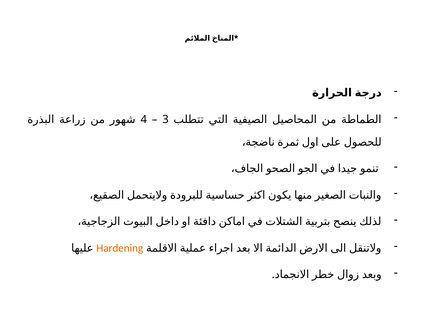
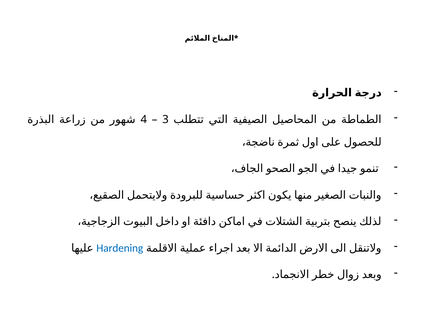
Hardening colour: orange -> blue
